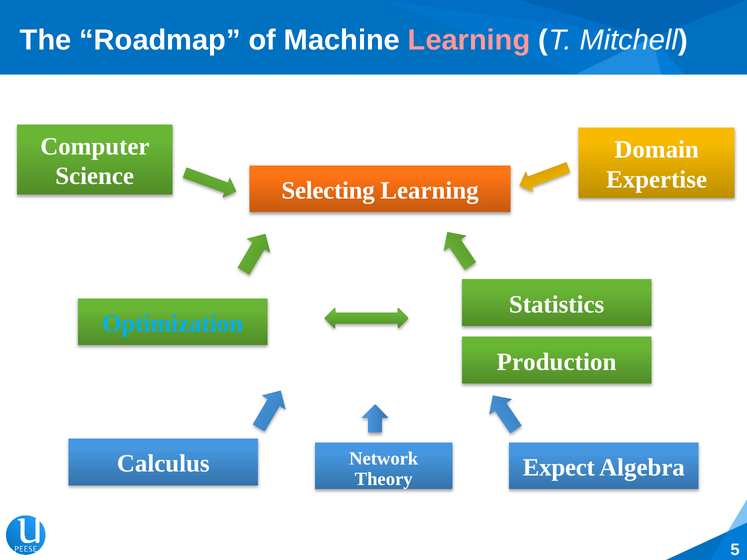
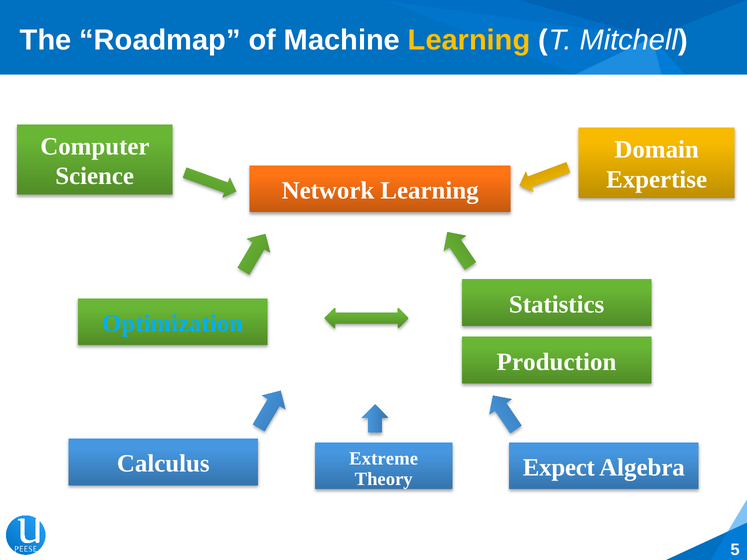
Learning at (469, 40) colour: pink -> yellow
Selecting: Selecting -> Network
Network: Network -> Extreme
